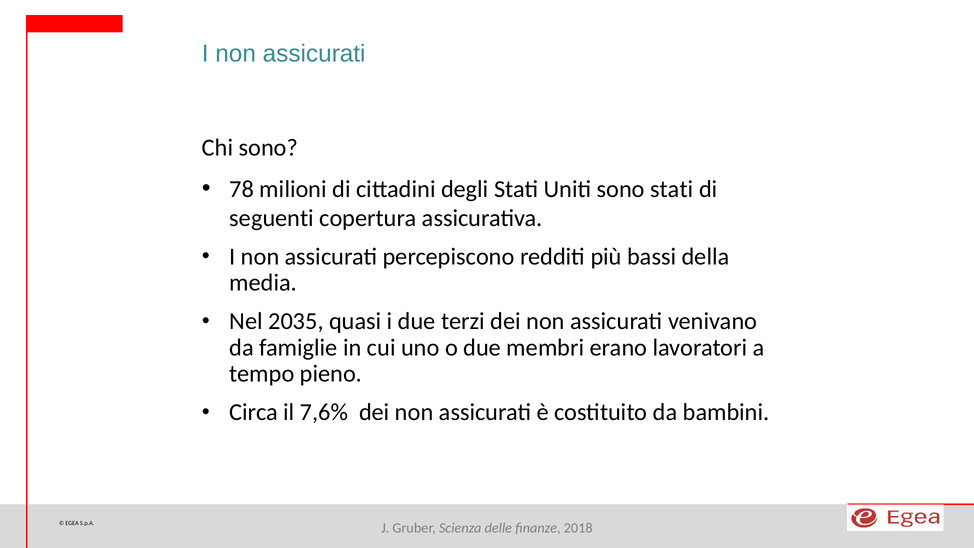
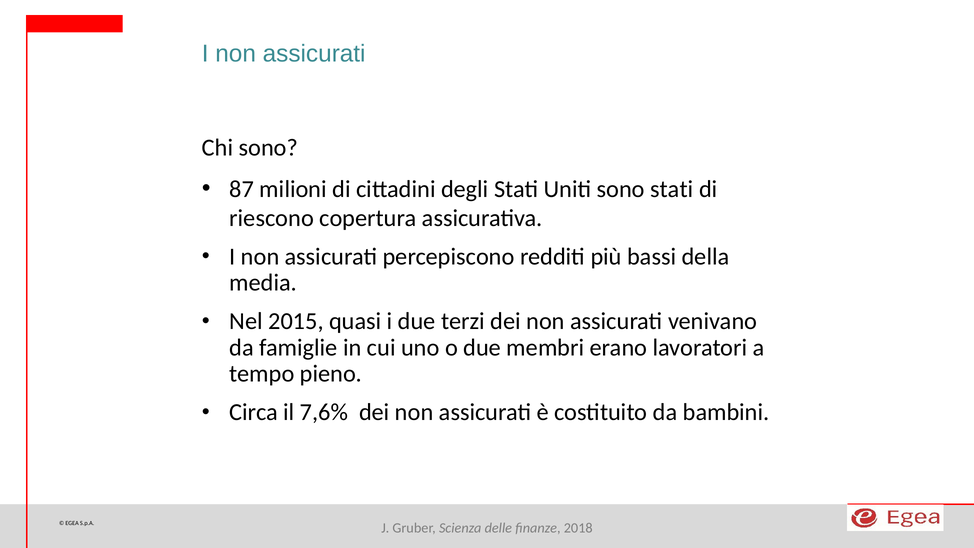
78: 78 -> 87
seguenti: seguenti -> riescono
2035: 2035 -> 2015
